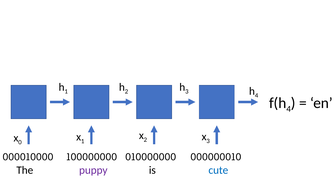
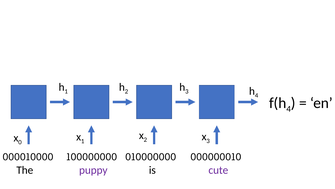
cute colour: blue -> purple
